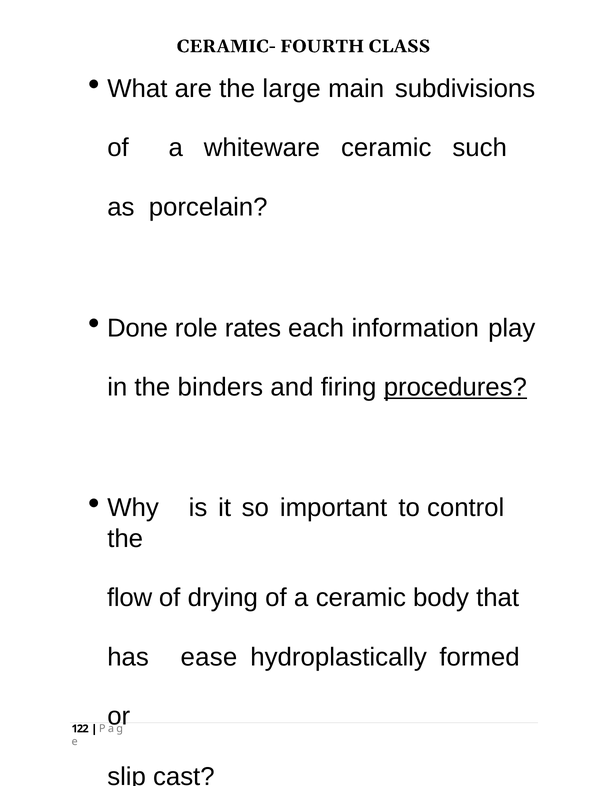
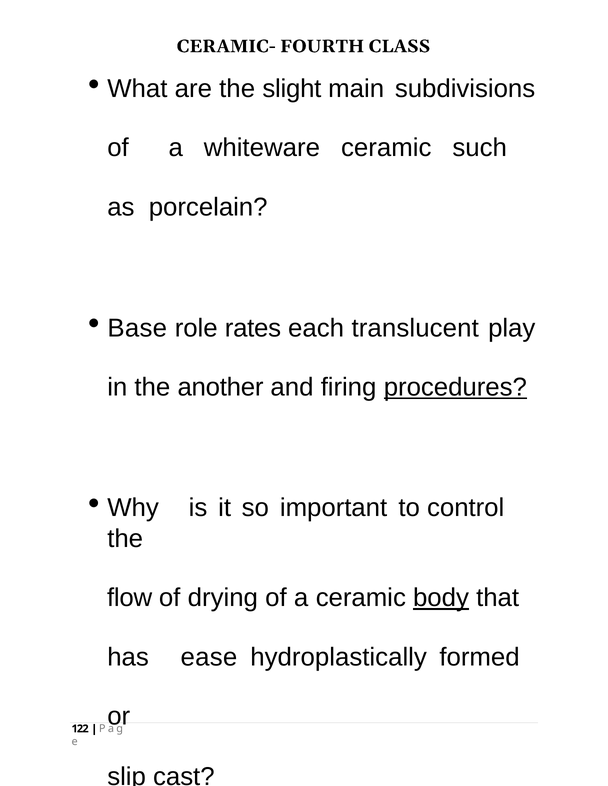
large: large -> slight
Done: Done -> Base
information: information -> translucent
binders: binders -> another
body underline: none -> present
